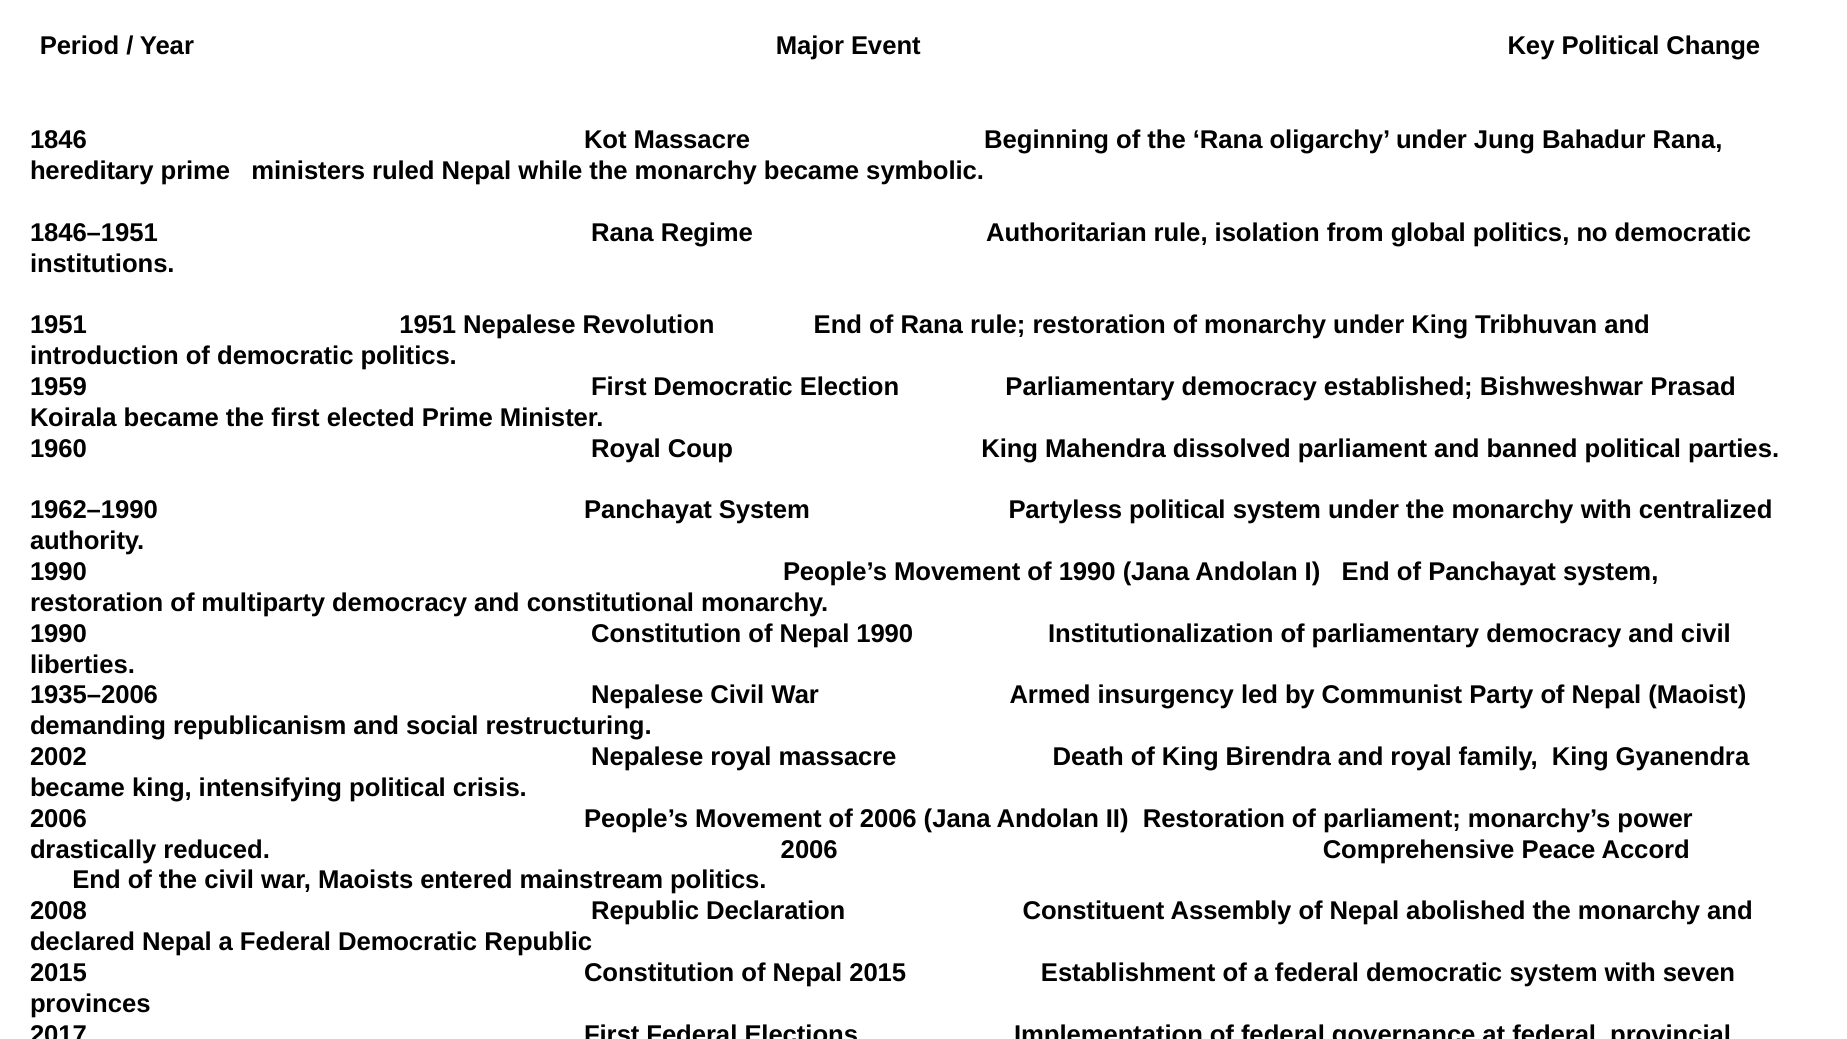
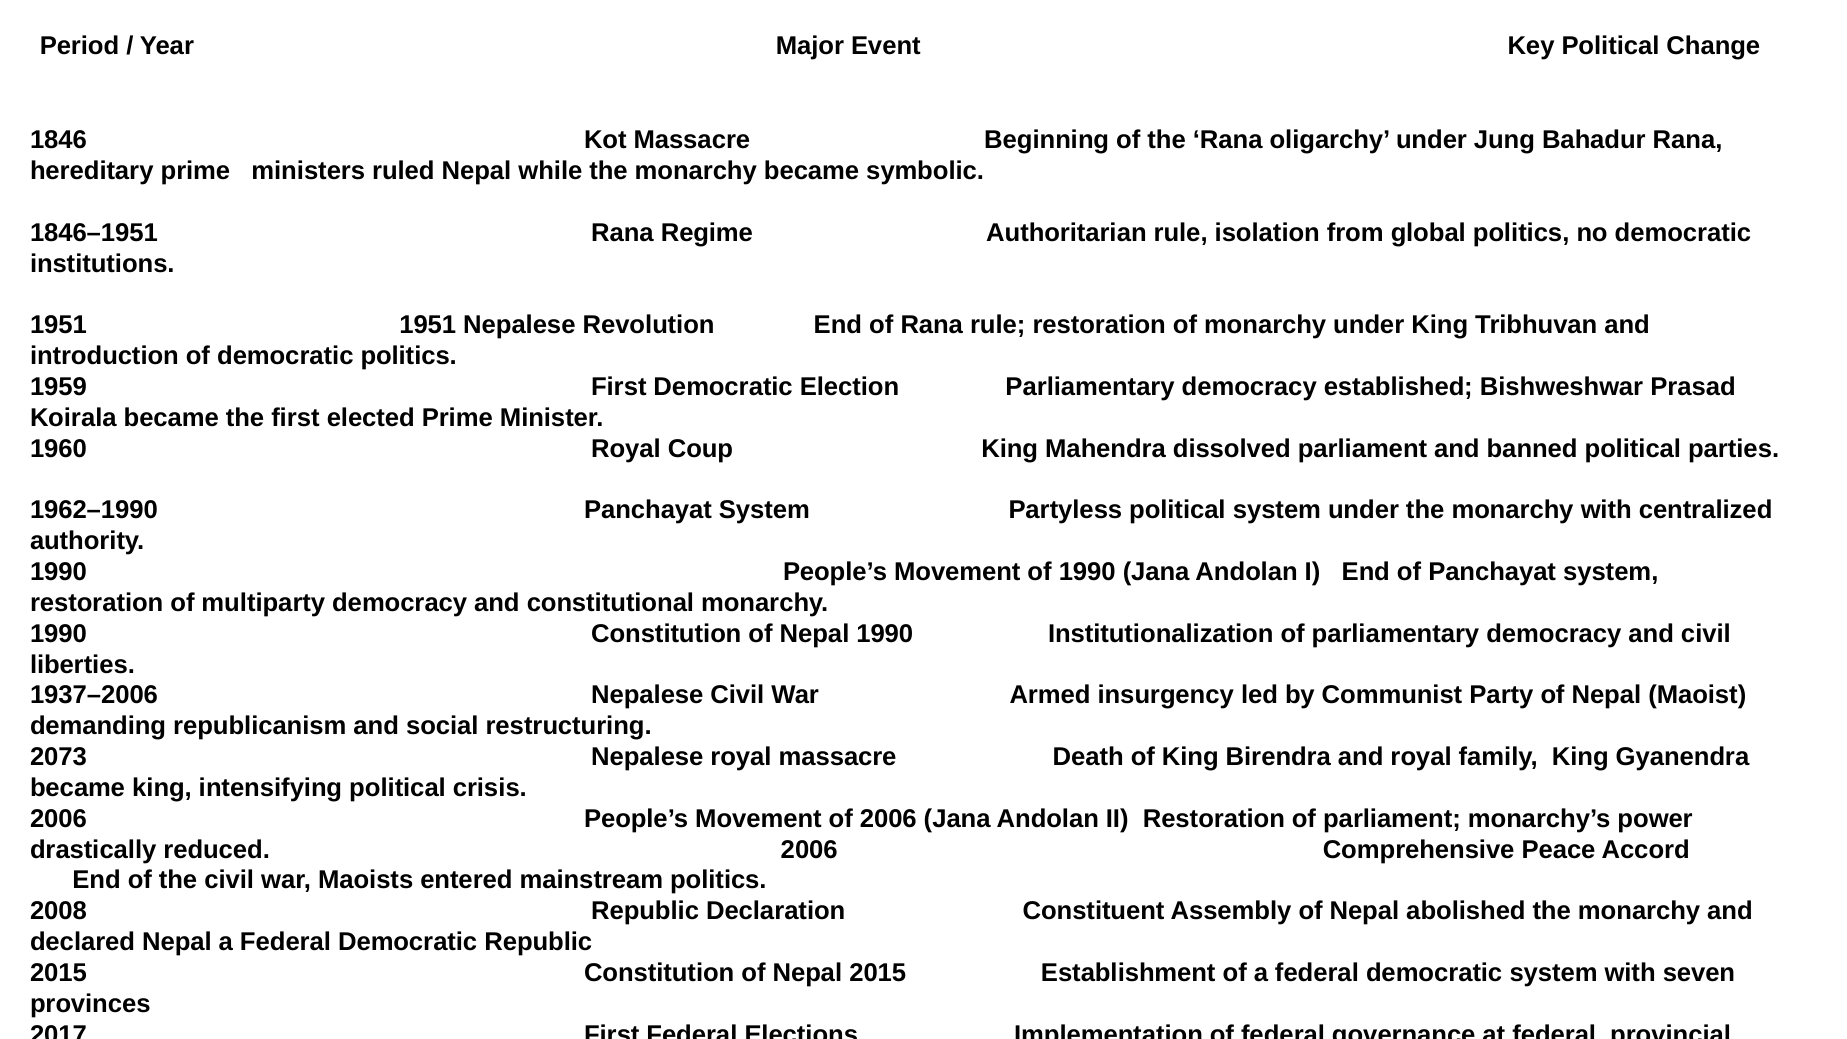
1935–2006: 1935–2006 -> 1937–2006
2002: 2002 -> 2073
